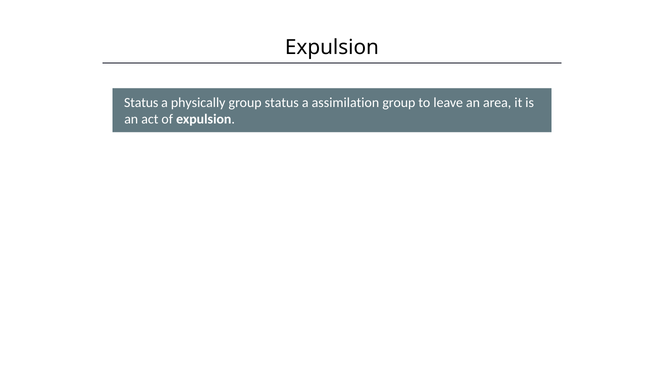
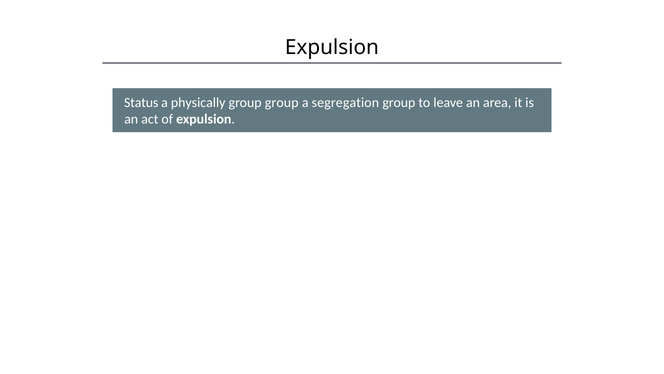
group status: status -> group
assimilation: assimilation -> segregation
